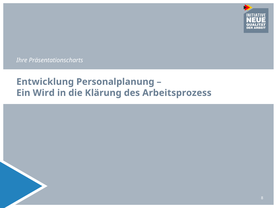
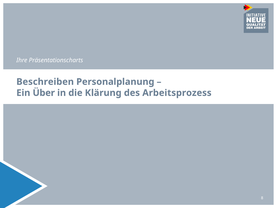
Entwicklung: Entwicklung -> Beschreiben
Wird: Wird -> Über
